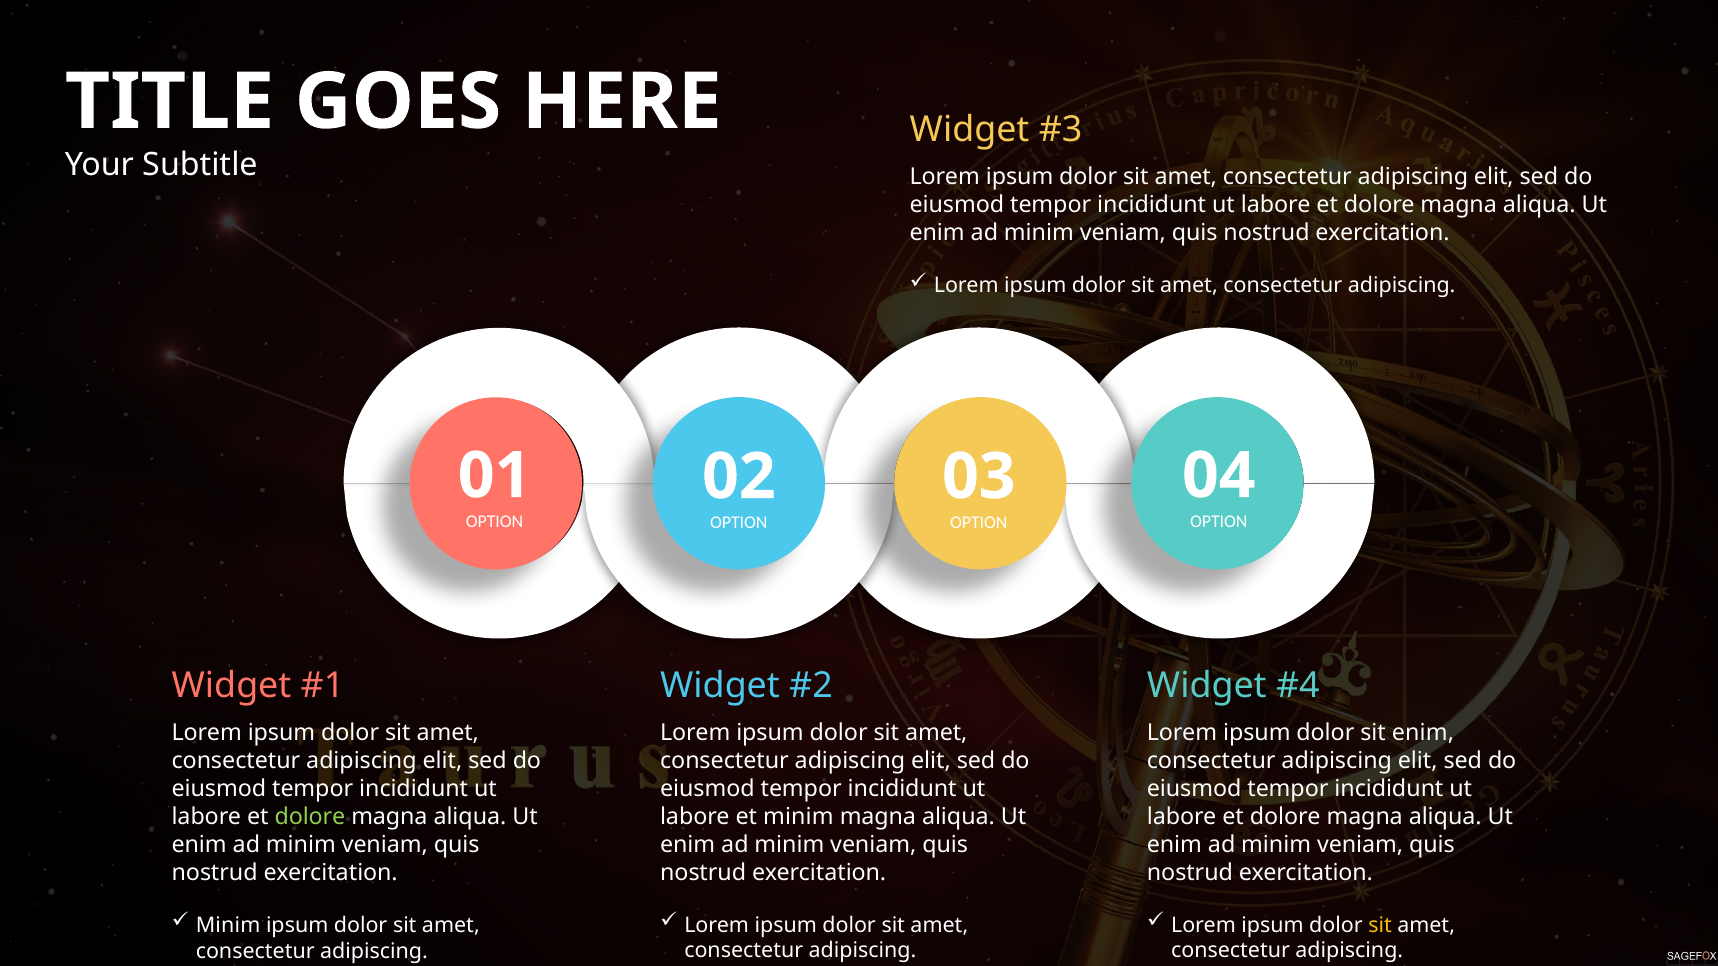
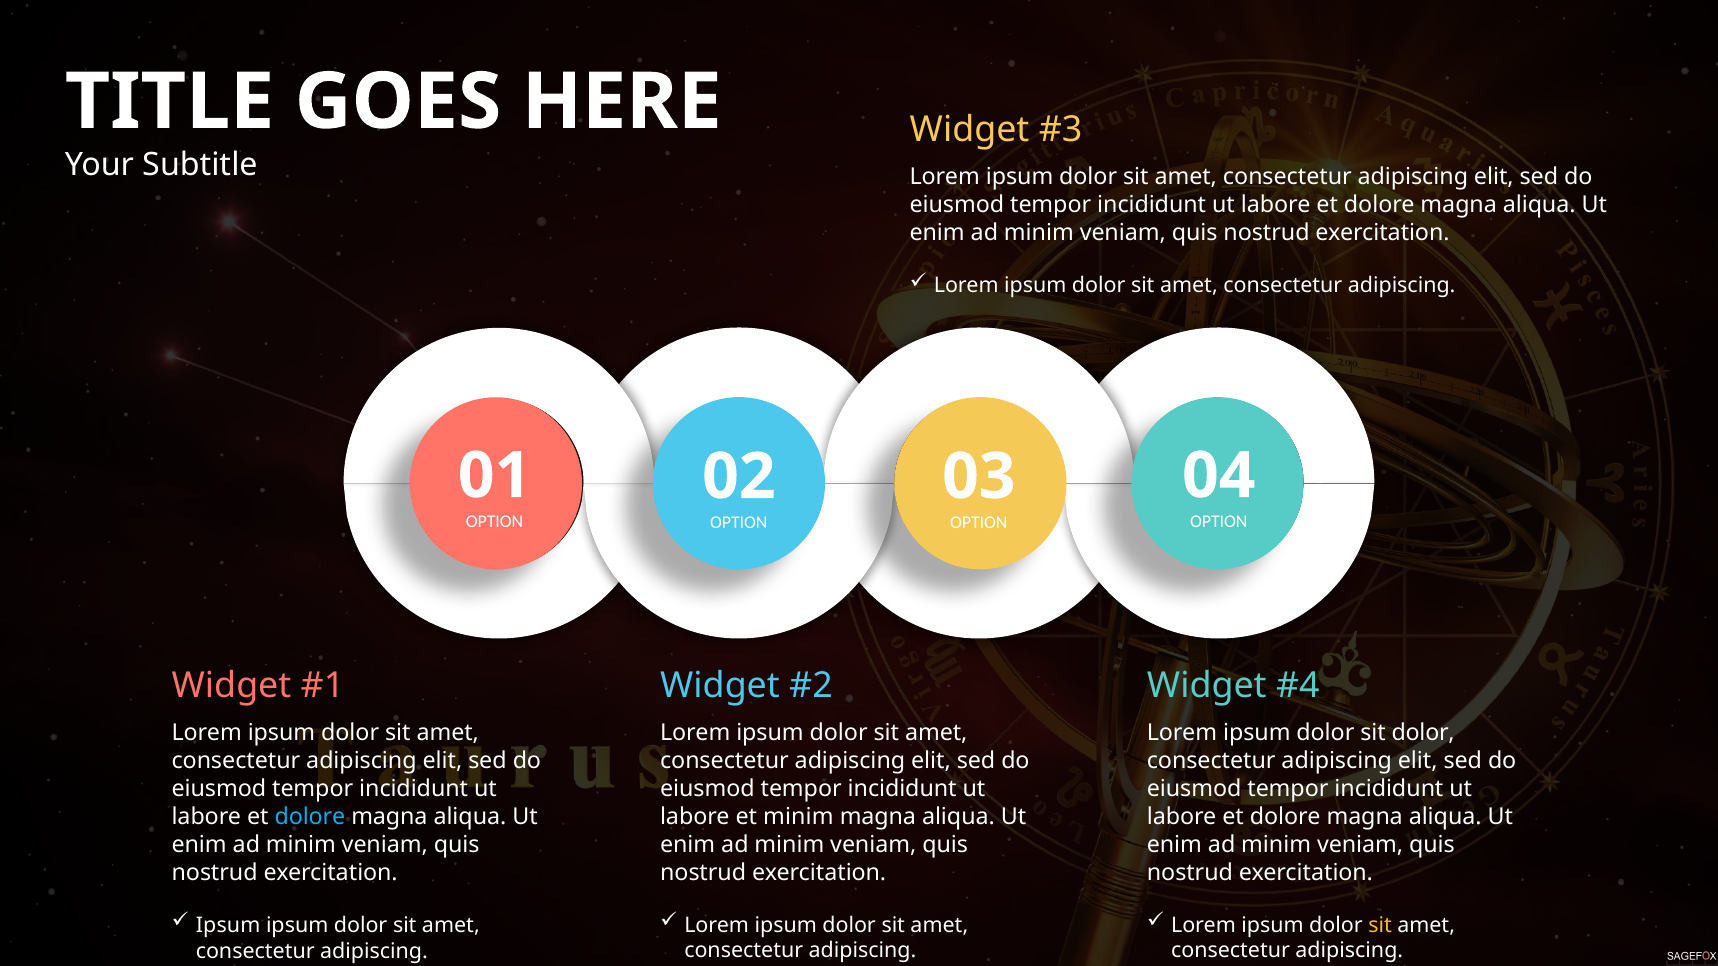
sit enim: enim -> dolor
dolore at (310, 817) colour: light green -> light blue
Minim at (228, 926): Minim -> Ipsum
